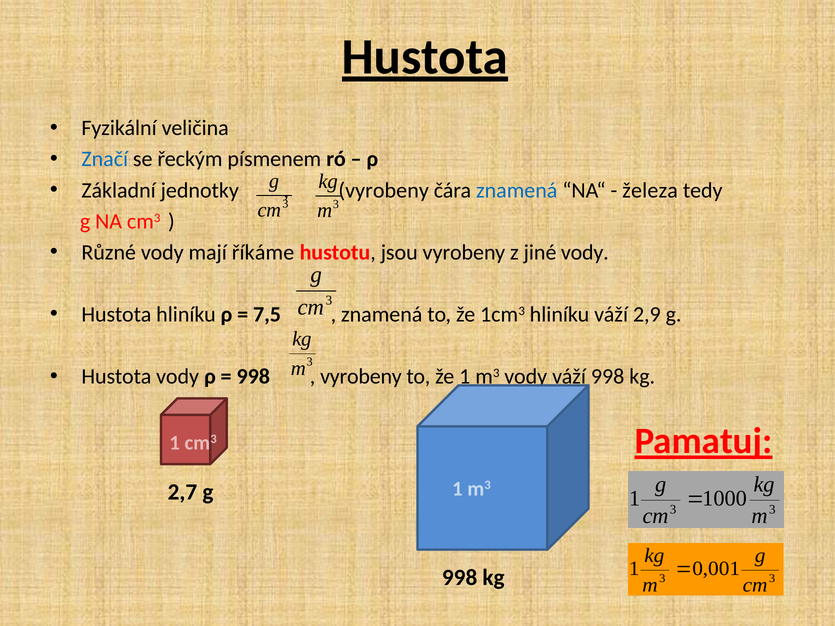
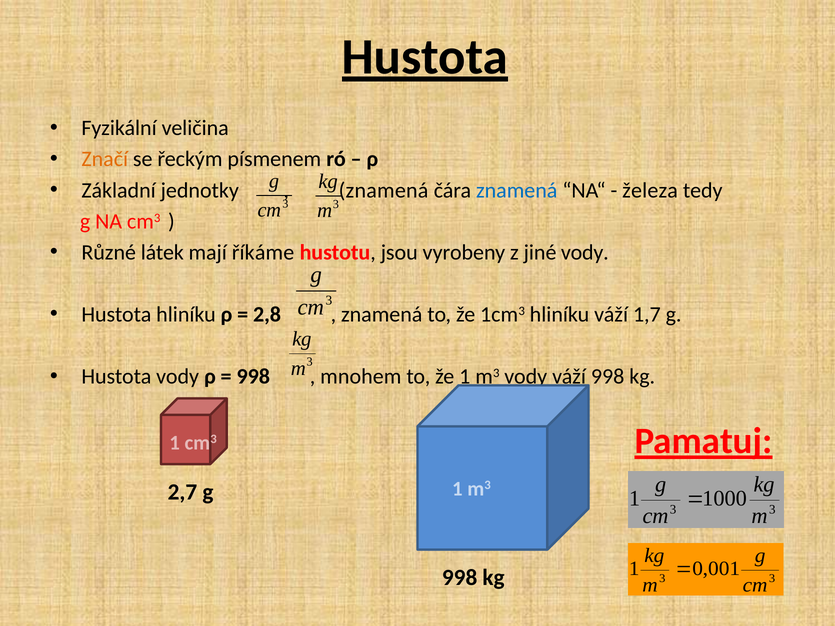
Značí colour: blue -> orange
vyrobeny at (384, 190): vyrobeny -> znamená
Různé vody: vody -> látek
7,5: 7,5 -> 2,8
2,9: 2,9 -> 1,7
vyrobeny at (361, 377): vyrobeny -> mnohem
